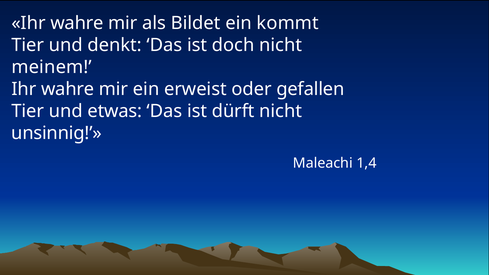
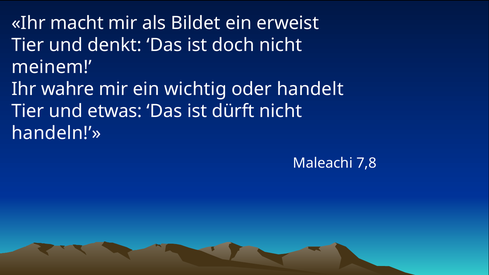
wahre at (77, 23): wahre -> macht
kommt: kommt -> erweist
erweist: erweist -> wichtig
gefallen: gefallen -> handelt
unsinnig: unsinnig -> handeln
1,4: 1,4 -> 7,8
